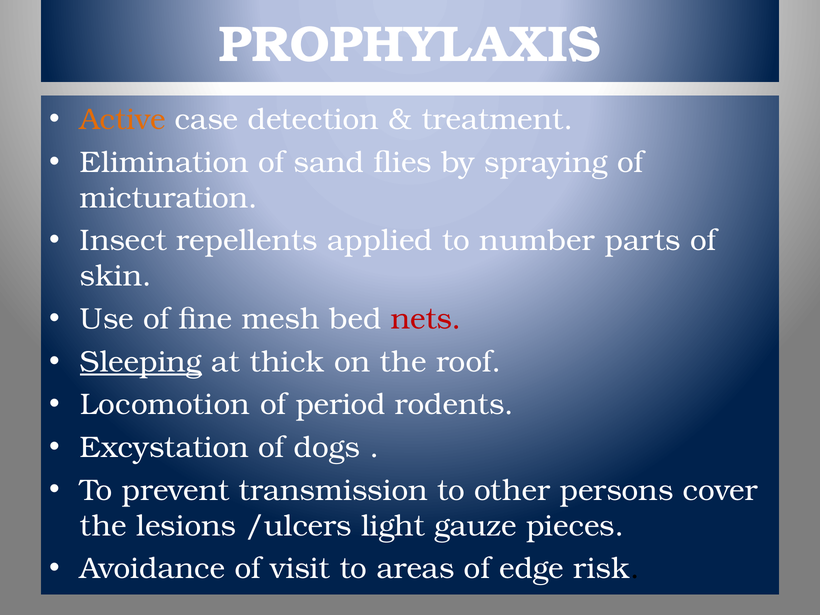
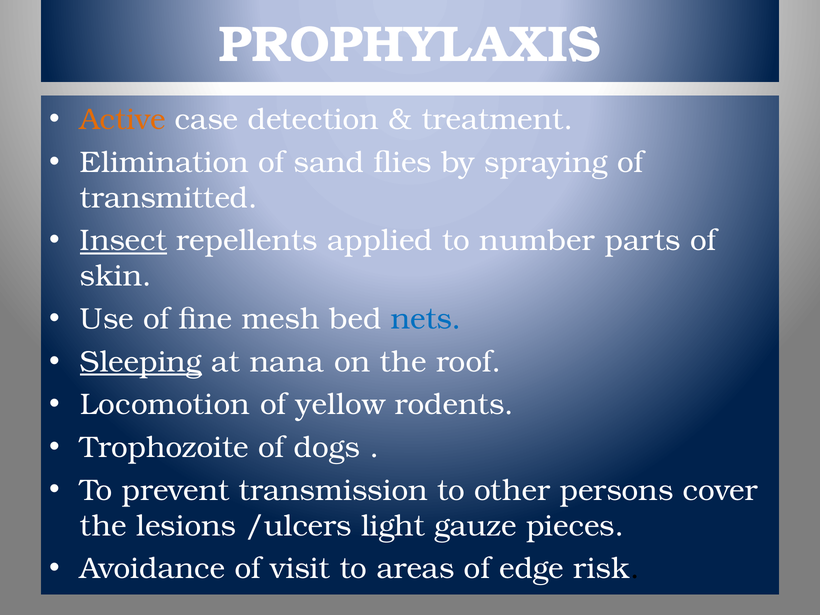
micturation: micturation -> transmitted
Insect underline: none -> present
nets colour: red -> blue
thick: thick -> nana
period: period -> yellow
Excystation: Excystation -> Trophozoite
